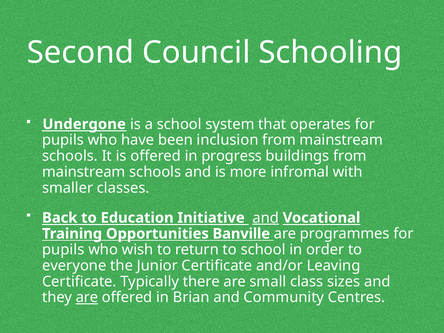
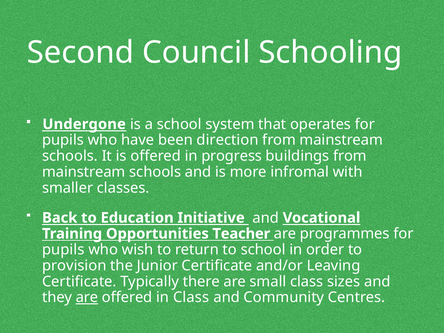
inclusion: inclusion -> direction
and at (266, 218) underline: present -> none
Banville: Banville -> Teacher
everyone: everyone -> provision
in Brian: Brian -> Class
